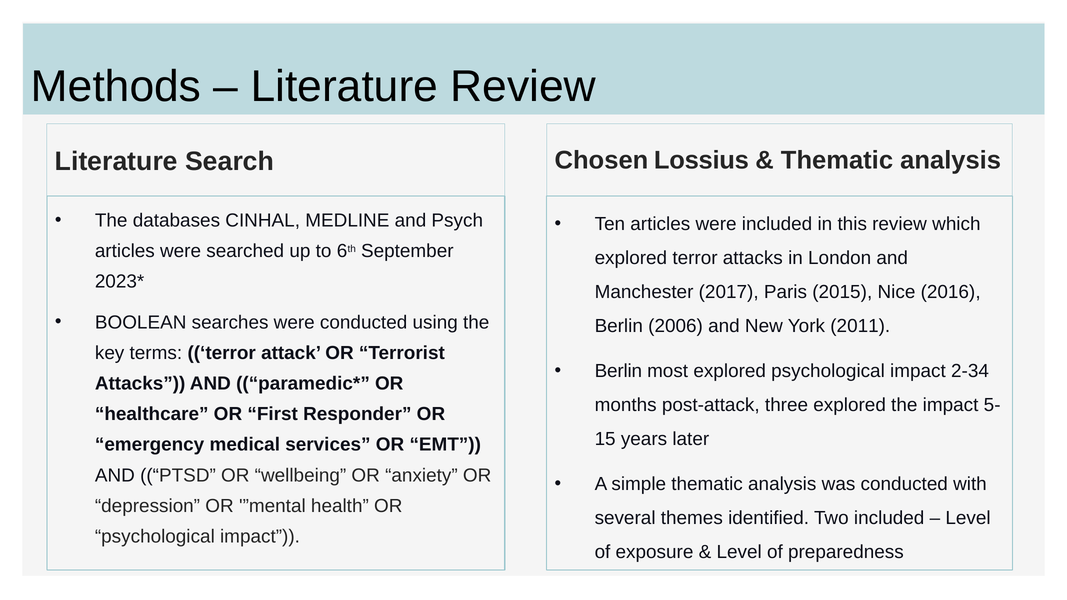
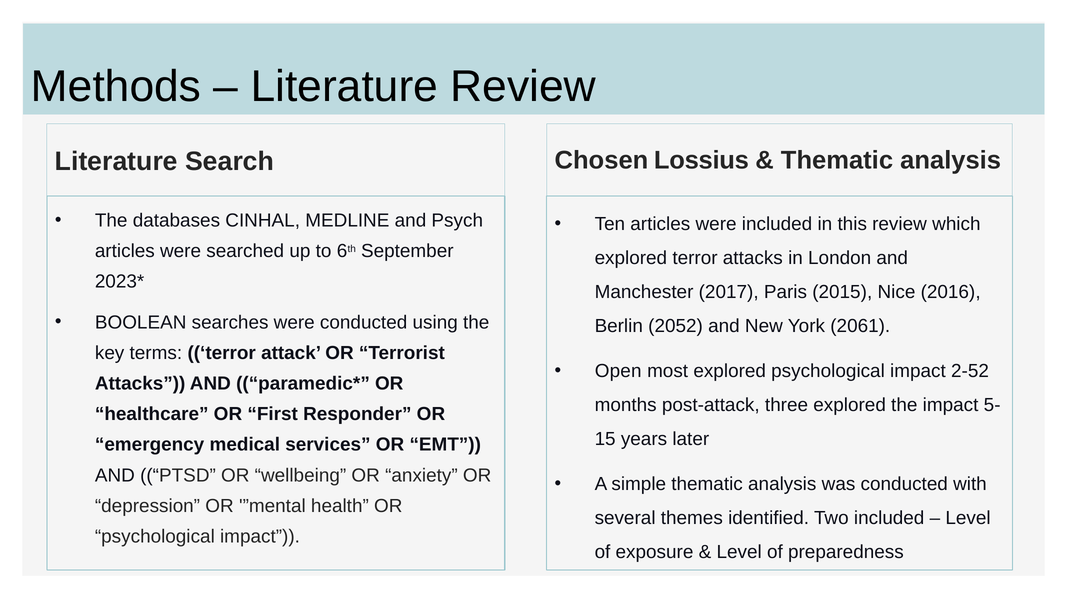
2006: 2006 -> 2052
2011: 2011 -> 2061
Berlin at (618, 371): Berlin -> Open
2-34: 2-34 -> 2-52
